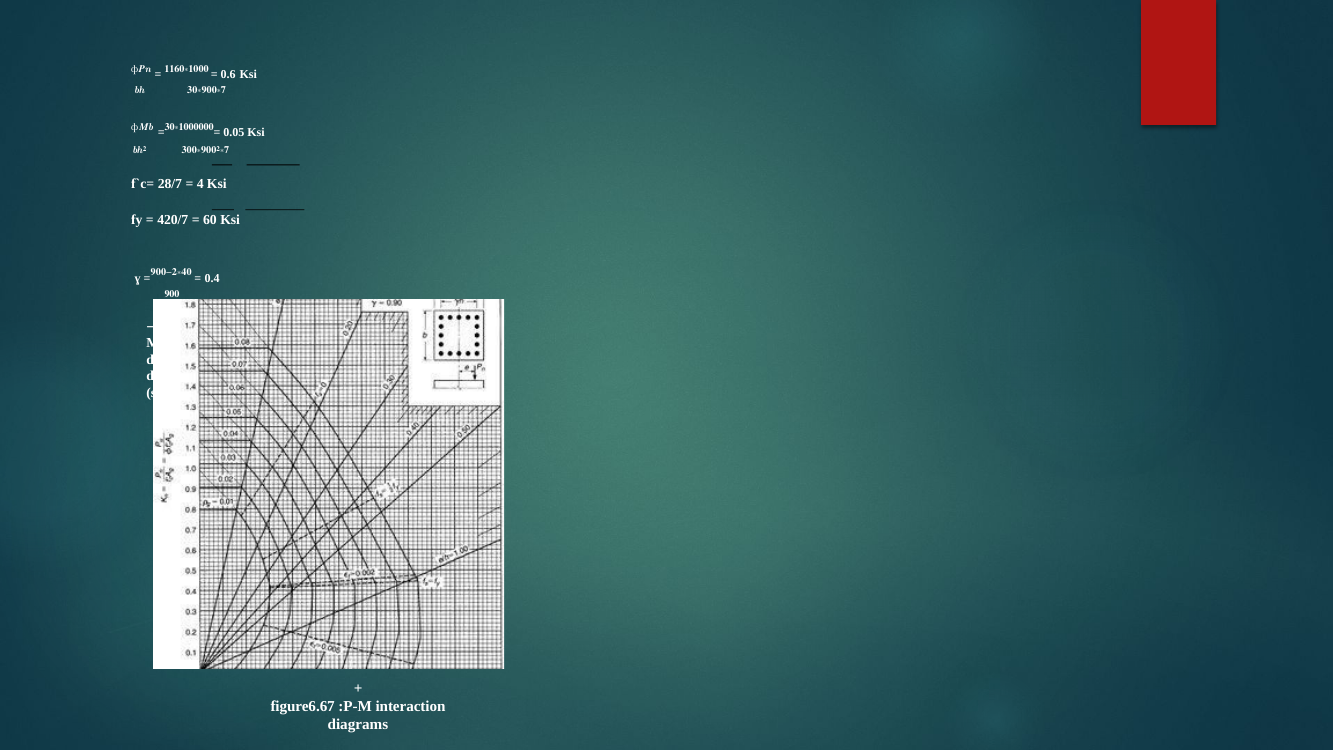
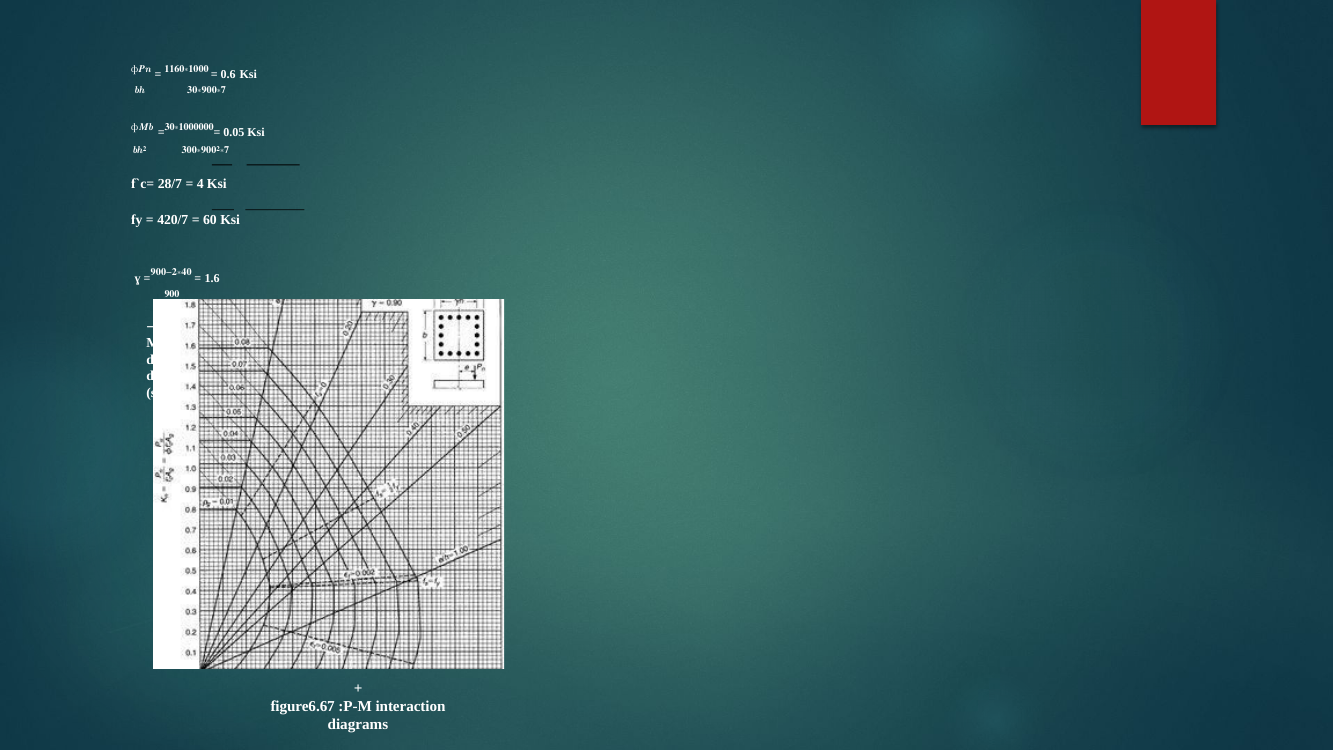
0.4: 0.4 -> 1.6
